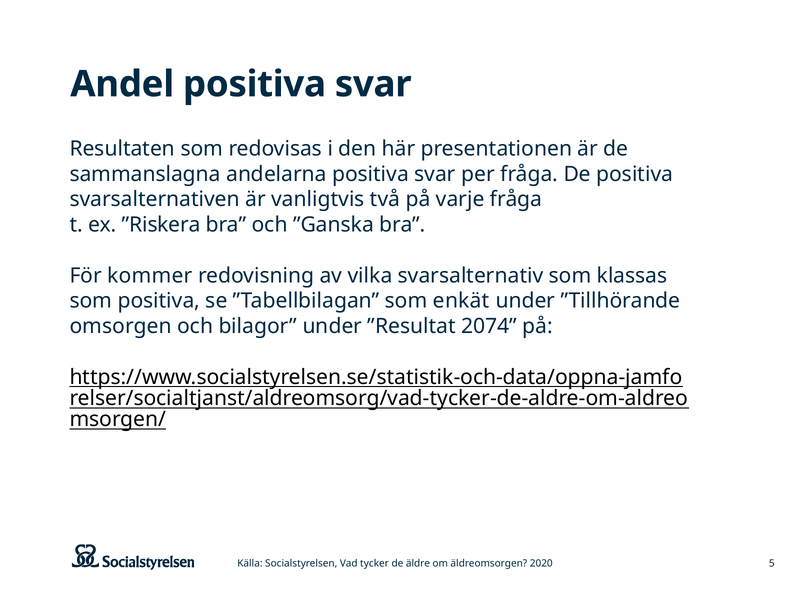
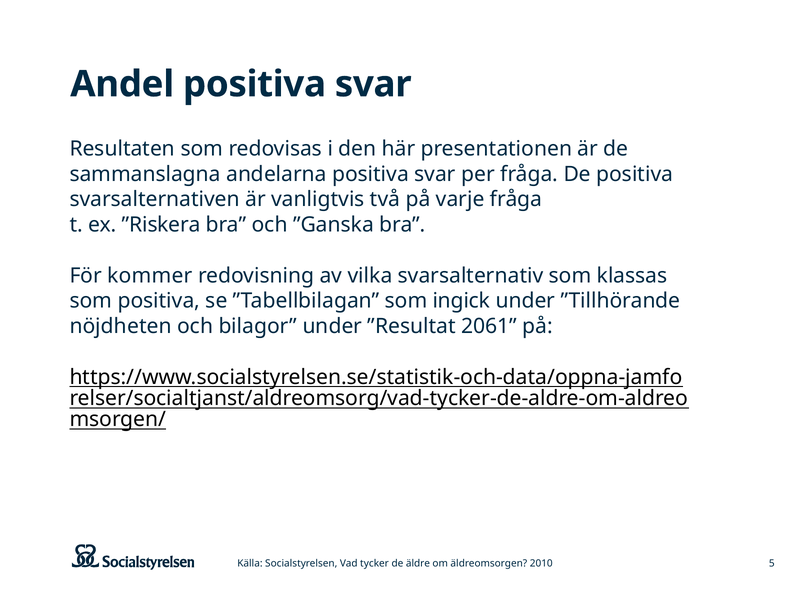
enkät: enkät -> ingick
omsorgen: omsorgen -> nöjdheten
2074: 2074 -> 2061
2020: 2020 -> 2010
